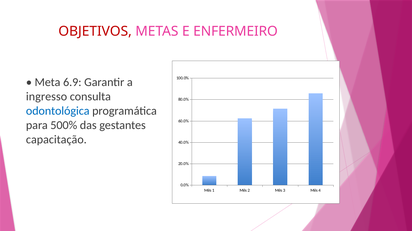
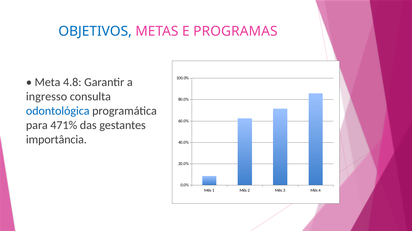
OBJETIVOS colour: red -> blue
ENFERMEIRO: ENFERMEIRO -> PROGRAMAS
6.9: 6.9 -> 4.8
500%: 500% -> 471%
capacitação: capacitação -> importância
